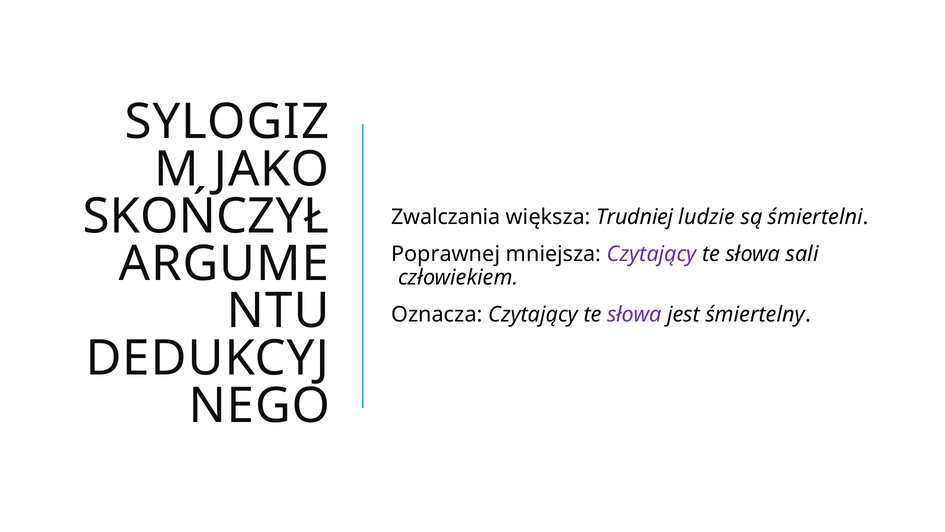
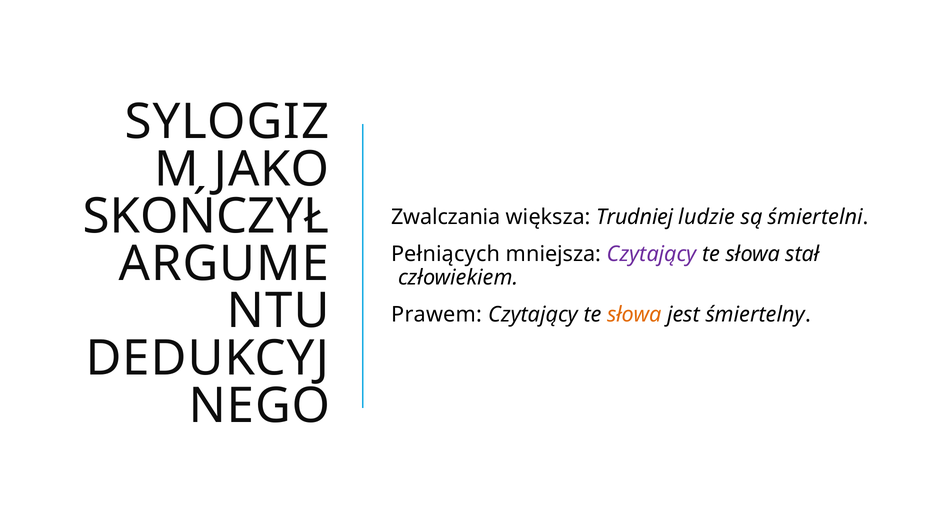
Poprawnej: Poprawnej -> Pełniących
sali: sali -> stał
Oznacza: Oznacza -> Prawem
słowa at (634, 314) colour: purple -> orange
